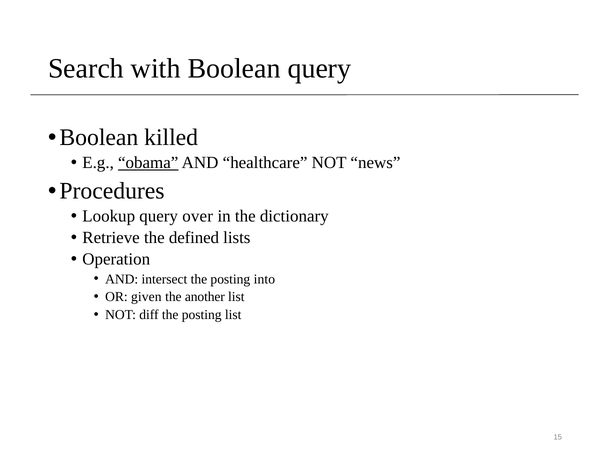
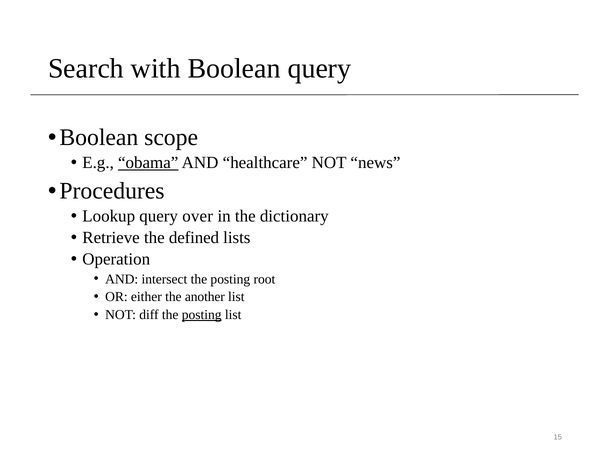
killed: killed -> scope
into: into -> root
given: given -> either
posting at (202, 314) underline: none -> present
